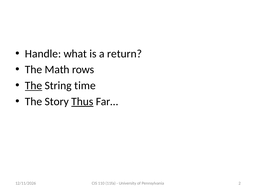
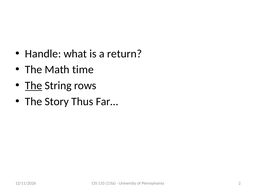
rows: rows -> time
time: time -> rows
Thus underline: present -> none
